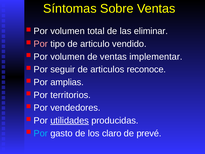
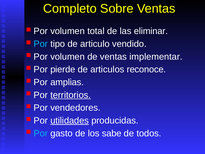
Síntomas: Síntomas -> Completo
Por at (41, 44) colour: pink -> light blue
seguir: seguir -> pierde
territorios underline: none -> present
claro: claro -> sabe
prevé: prevé -> todos
